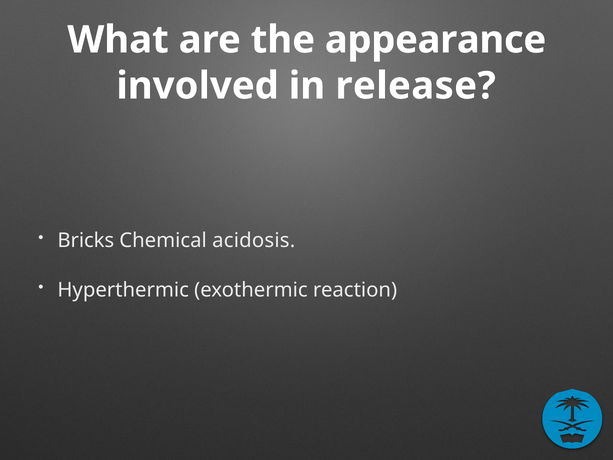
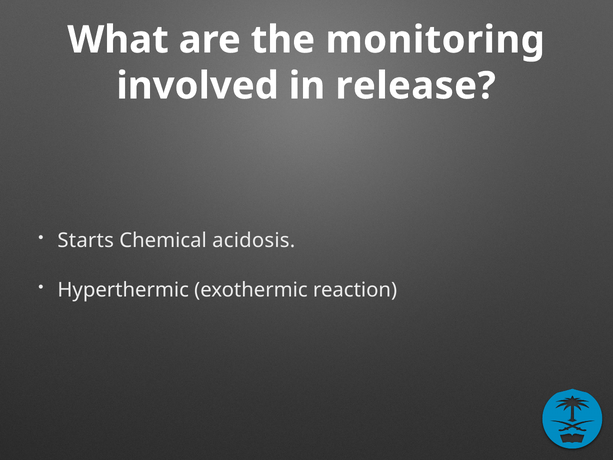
appearance: appearance -> monitoring
Bricks: Bricks -> Starts
